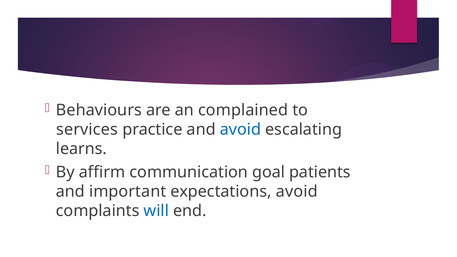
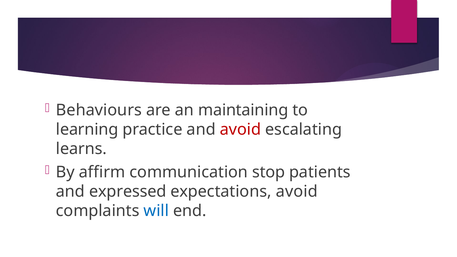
complained: complained -> maintaining
services: services -> learning
avoid at (240, 130) colour: blue -> red
goal: goal -> stop
important: important -> expressed
